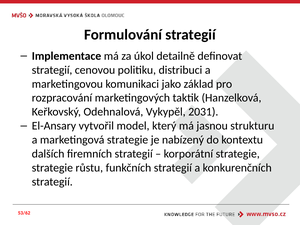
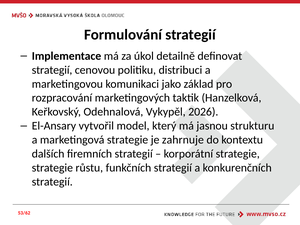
2031: 2031 -> 2026
nabízený: nabízený -> zahrnuje
